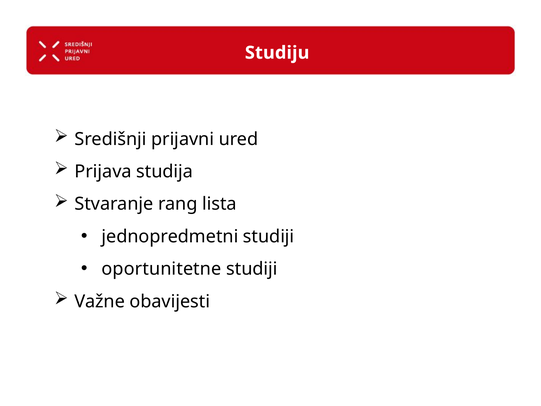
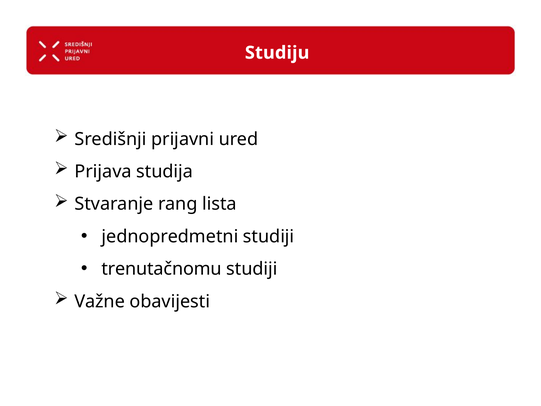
oportunitetne: oportunitetne -> trenutačnomu
